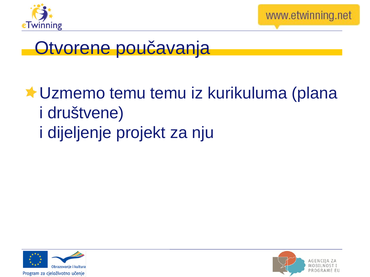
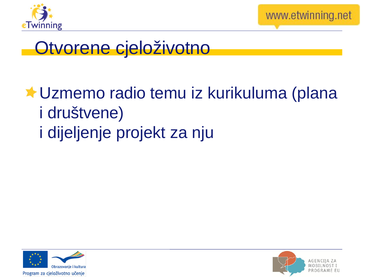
poučavanja: poučavanja -> cjeloživotno
Uzmemo temu: temu -> radio
